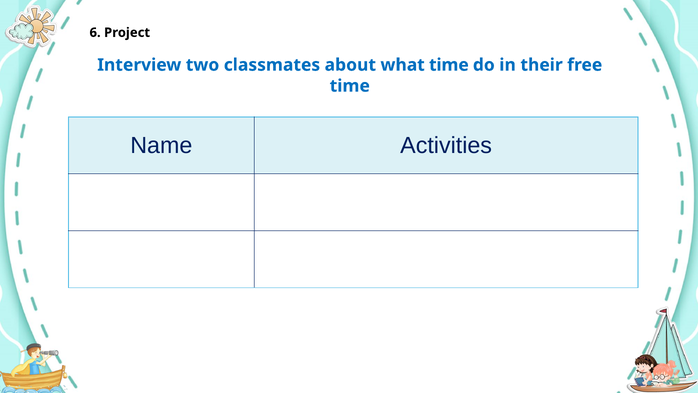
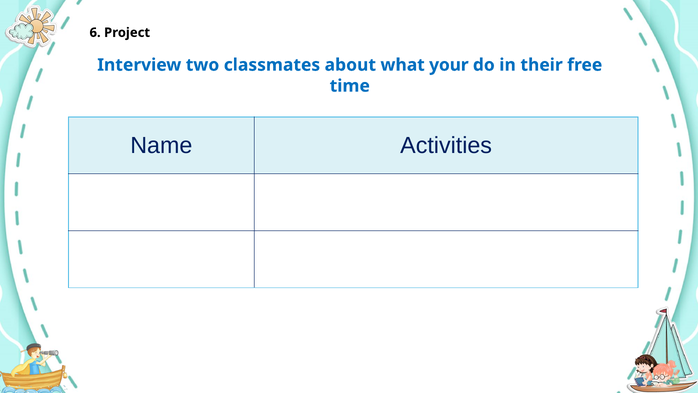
what time: time -> your
